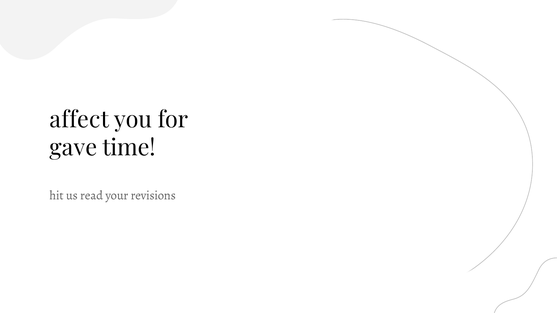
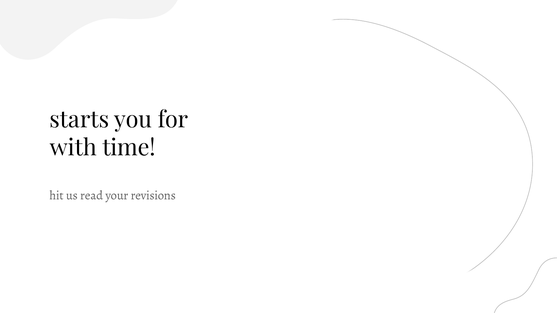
affect: affect -> starts
gave: gave -> with
